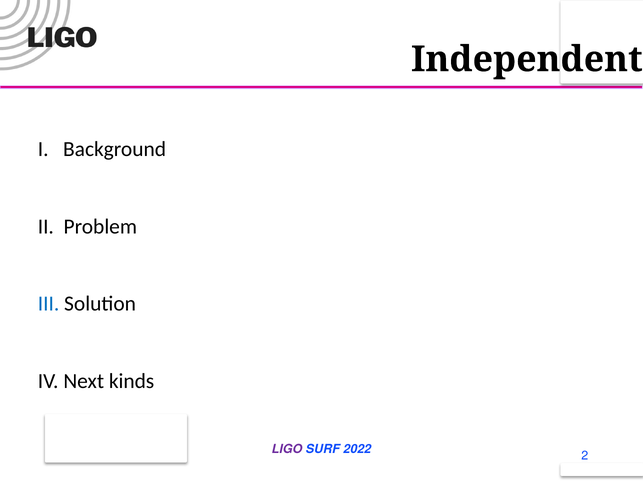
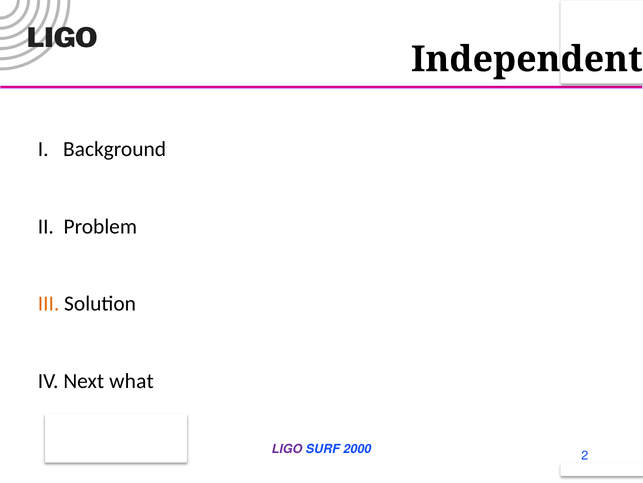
III colour: blue -> orange
kinds: kinds -> what
2022: 2022 -> 2000
